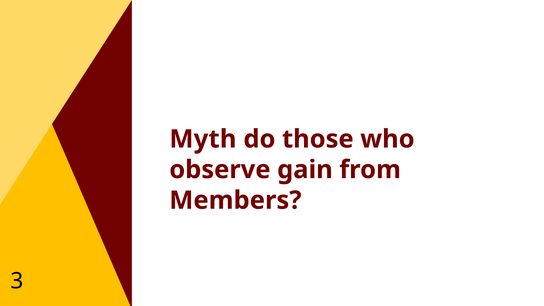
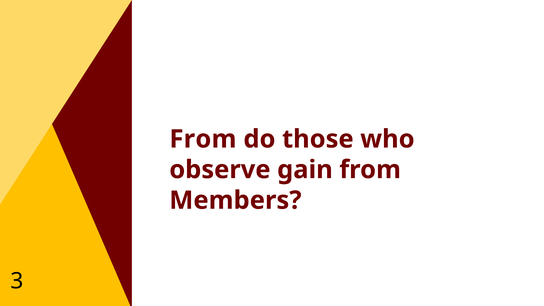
Myth at (203, 139): Myth -> From
